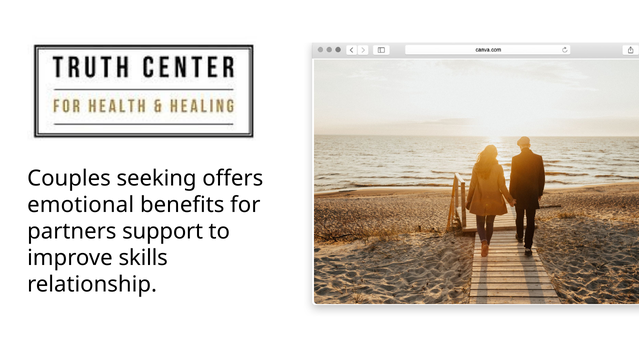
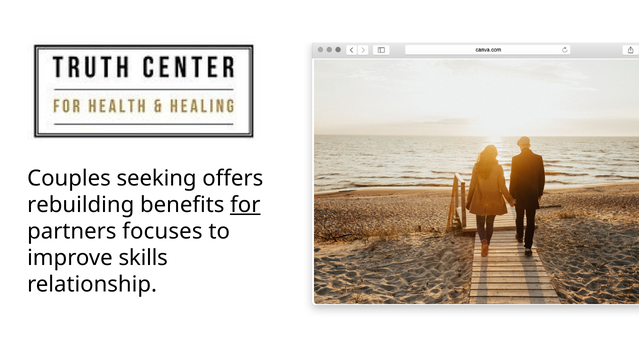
emotional: emotional -> rebuilding
for underline: none -> present
support: support -> focuses
